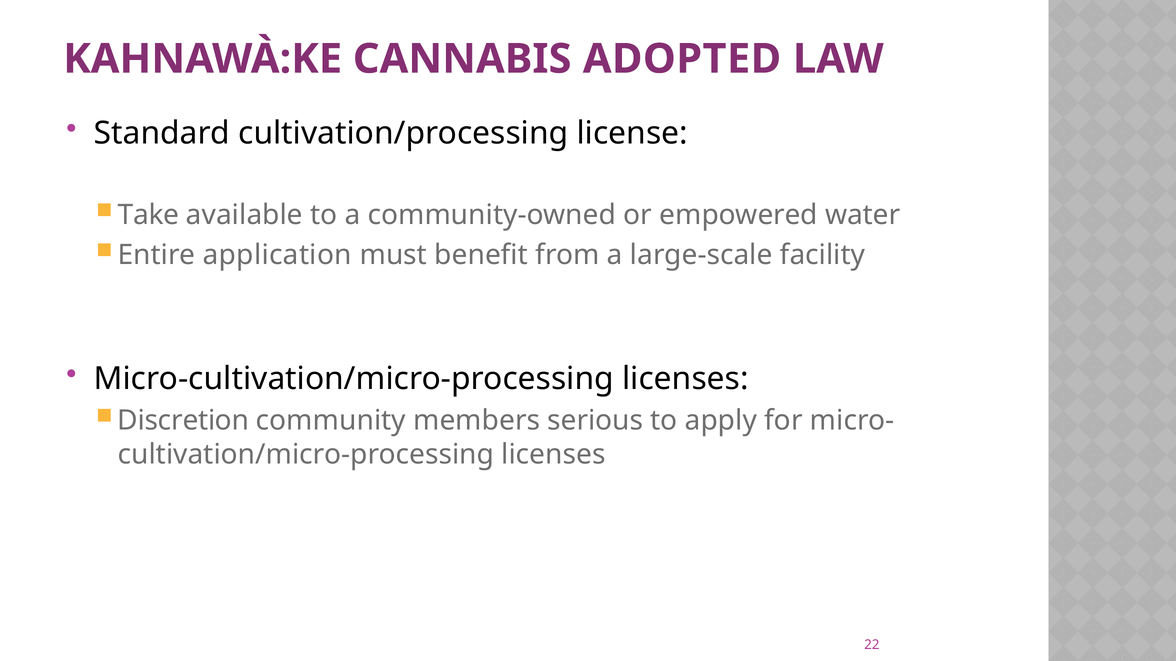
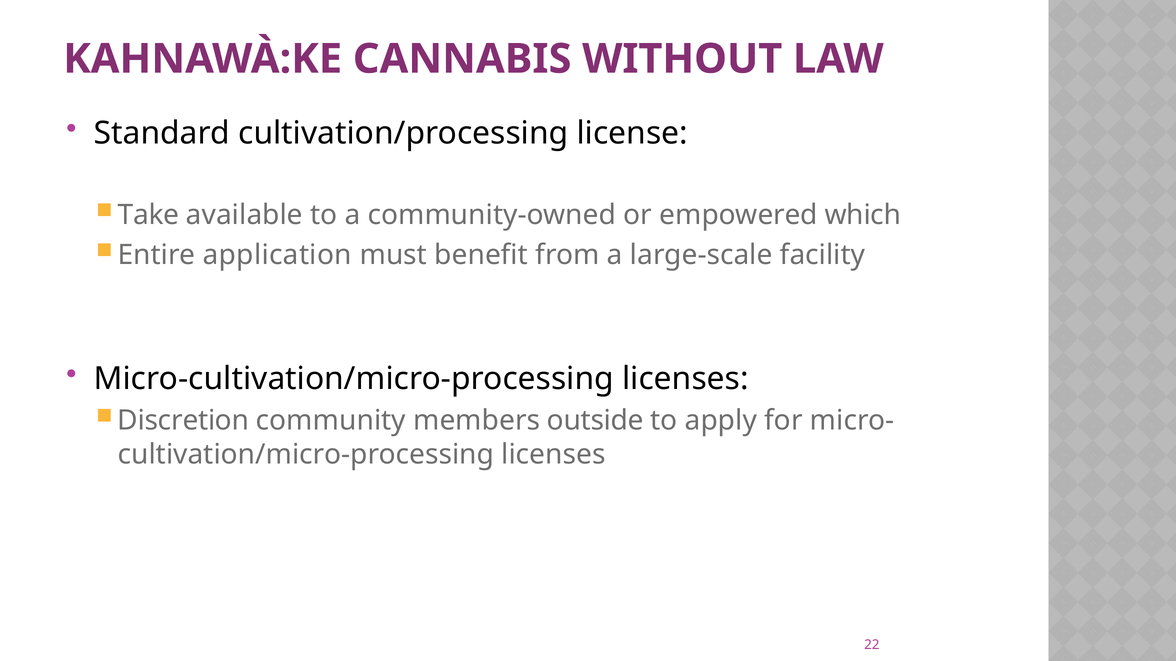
ADOPTED: ADOPTED -> WITHOUT
water: water -> which
serious: serious -> outside
